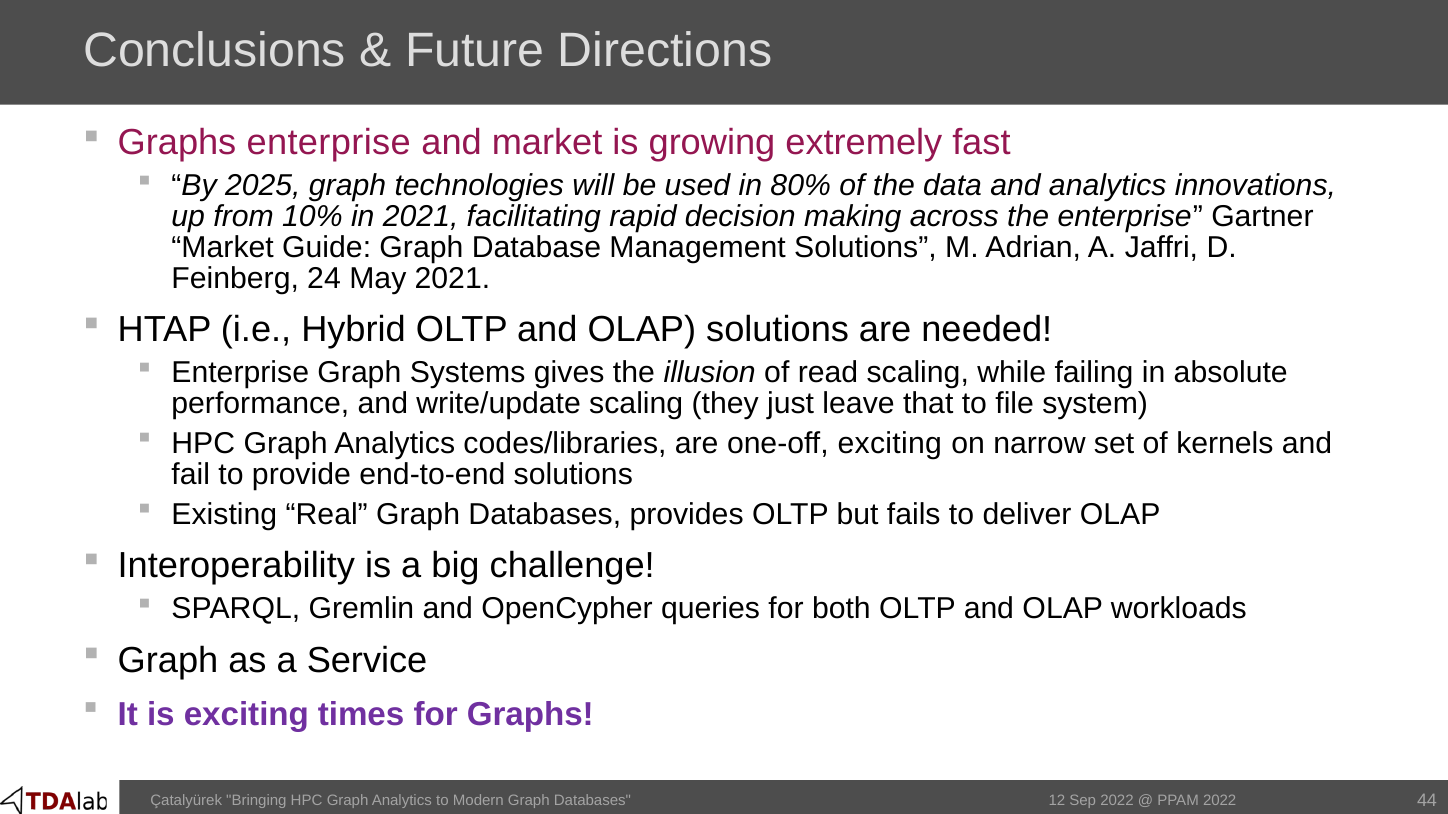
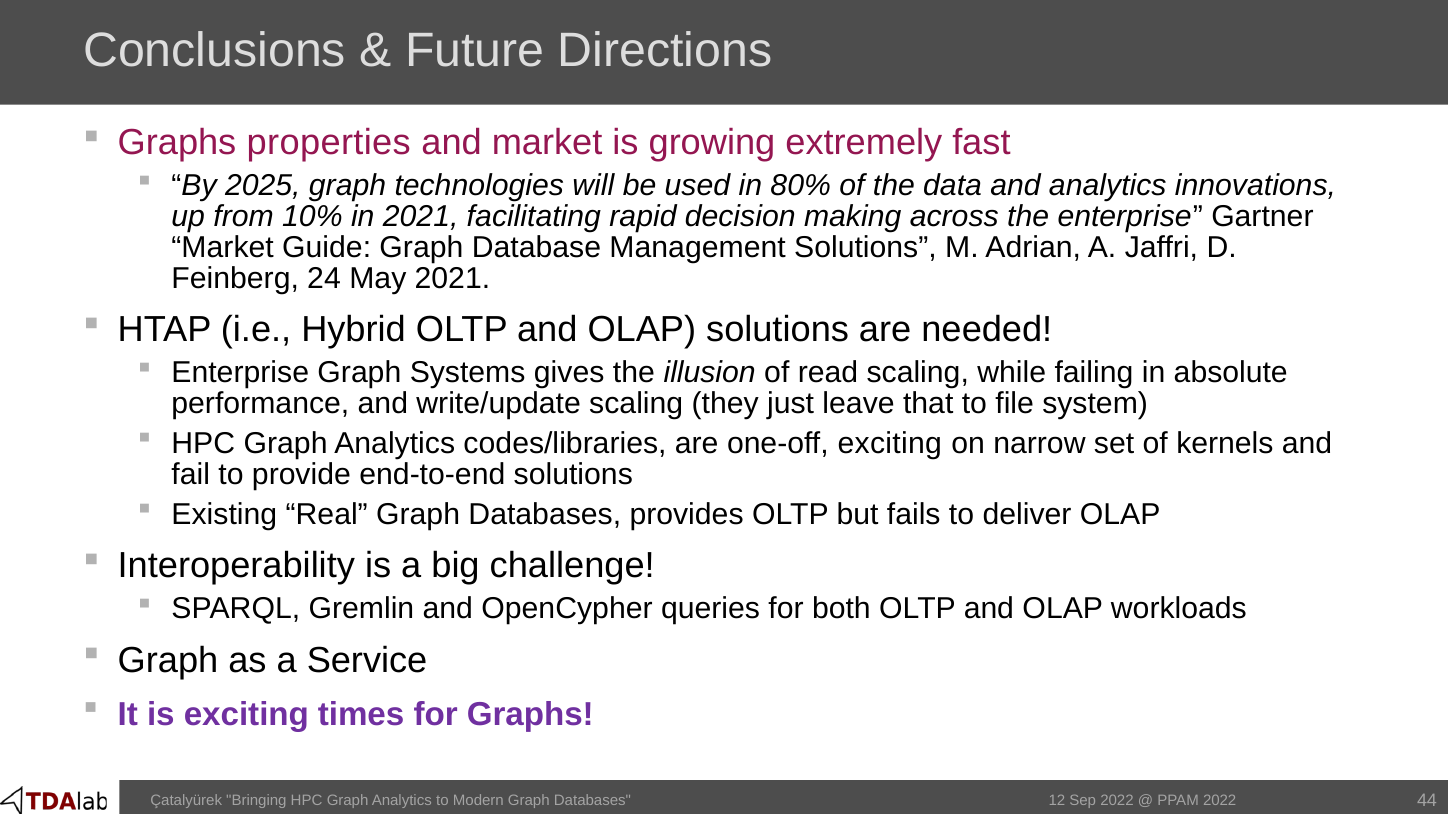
Graphs enterprise: enterprise -> properties
